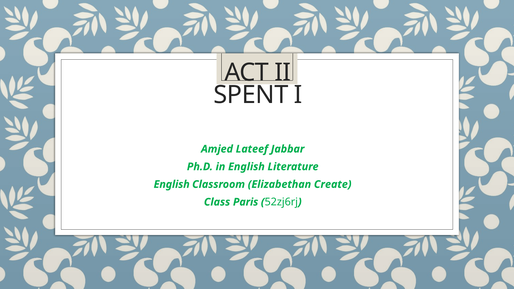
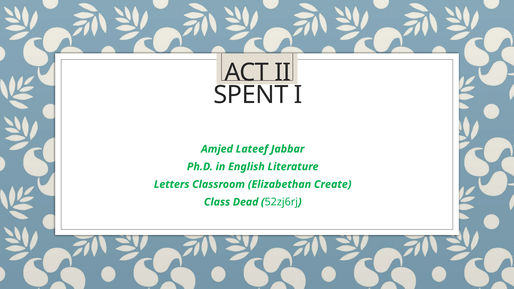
English at (172, 184): English -> Letters
Paris: Paris -> Dead
